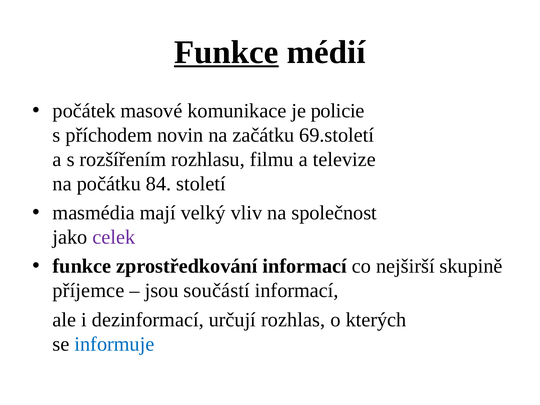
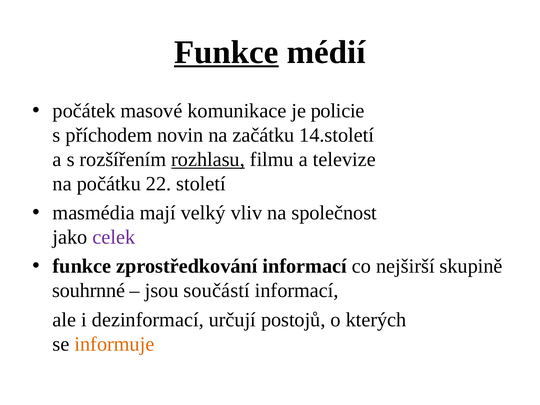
69.století: 69.století -> 14.století
rozhlasu underline: none -> present
84: 84 -> 22
příjemce: příjemce -> souhrnné
rozhlas: rozhlas -> postojů
informuje colour: blue -> orange
